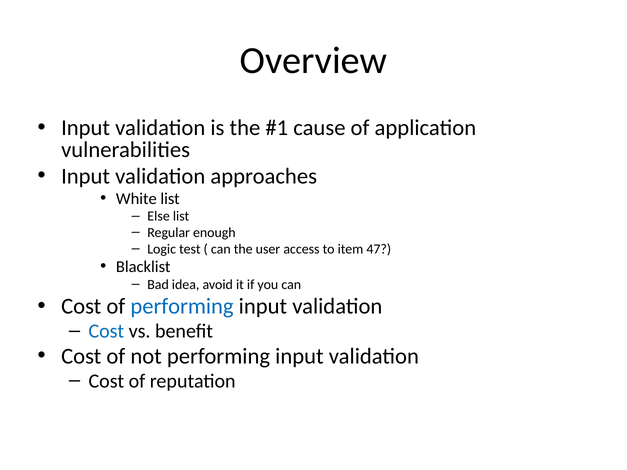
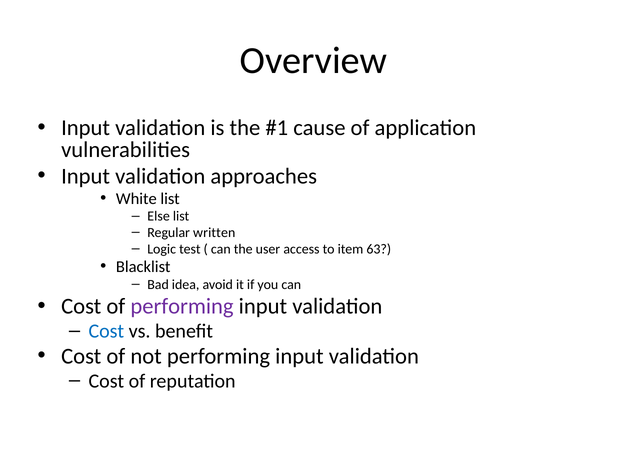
enough: enough -> written
47: 47 -> 63
performing at (182, 307) colour: blue -> purple
